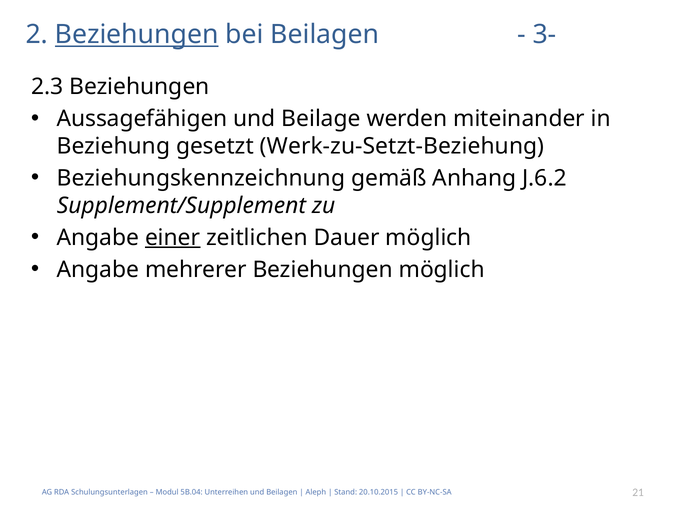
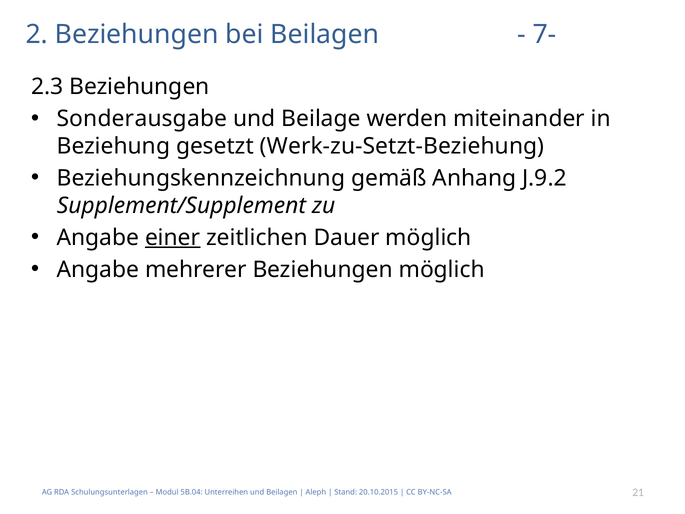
Beziehungen at (137, 35) underline: present -> none
3-: 3- -> 7-
Aussagefähigen: Aussagefähigen -> Sonderausgabe
J.6.2: J.6.2 -> J.9.2
